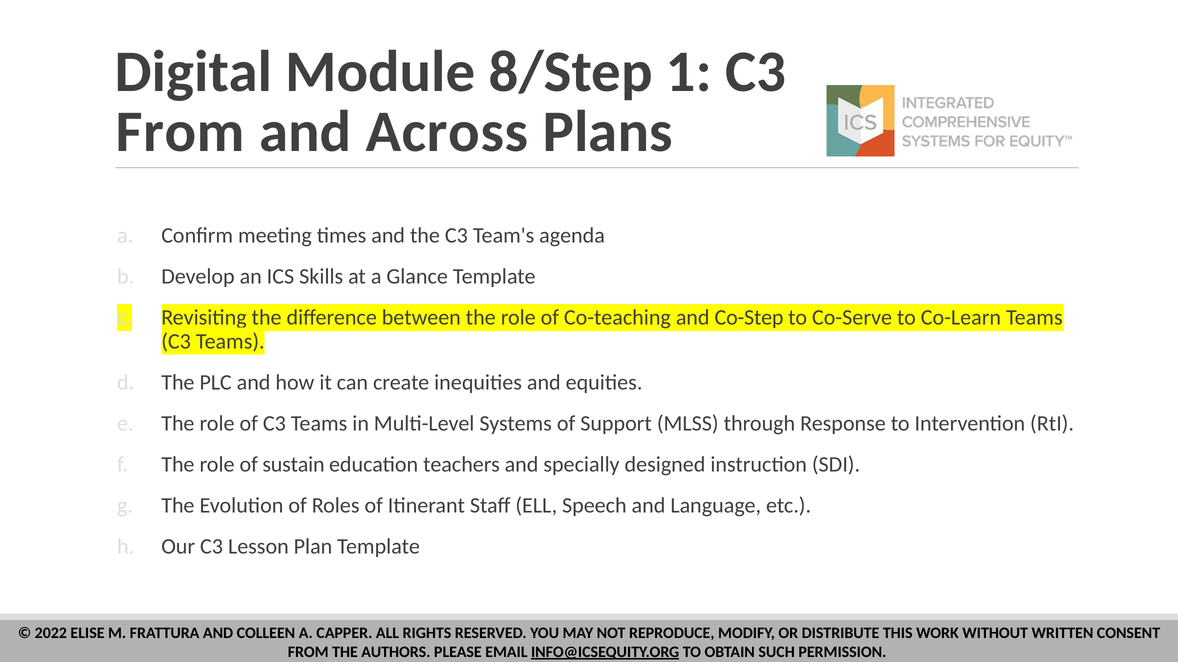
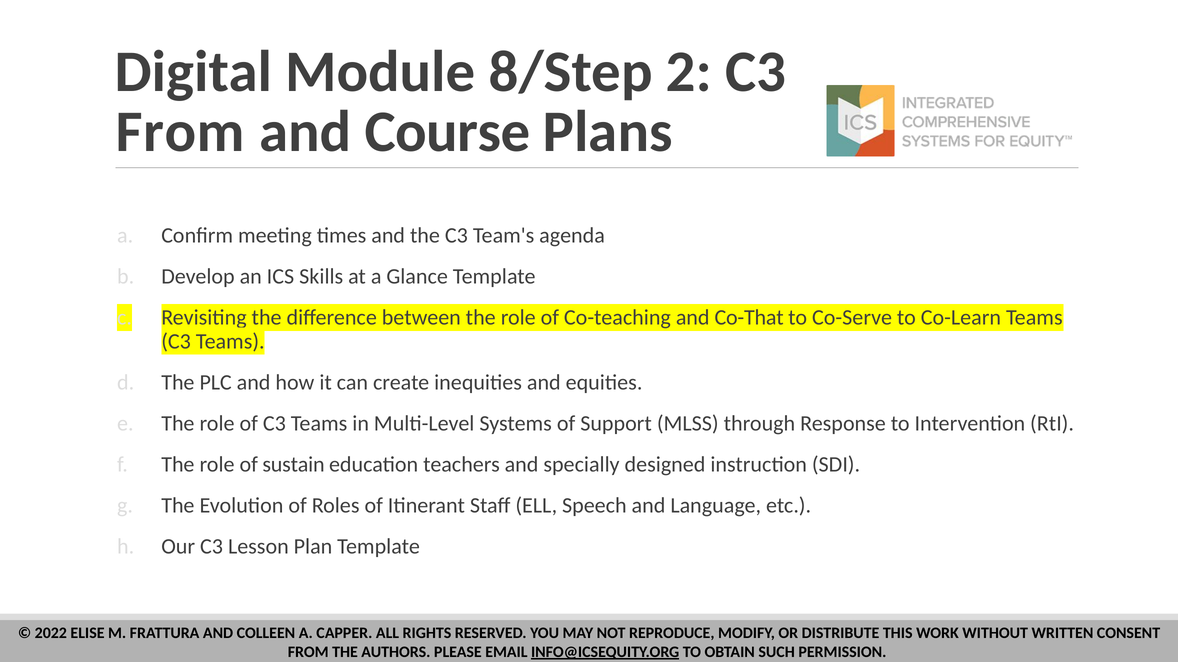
1: 1 -> 2
Across: Across -> Course
Co-Step: Co-Step -> Co-That
